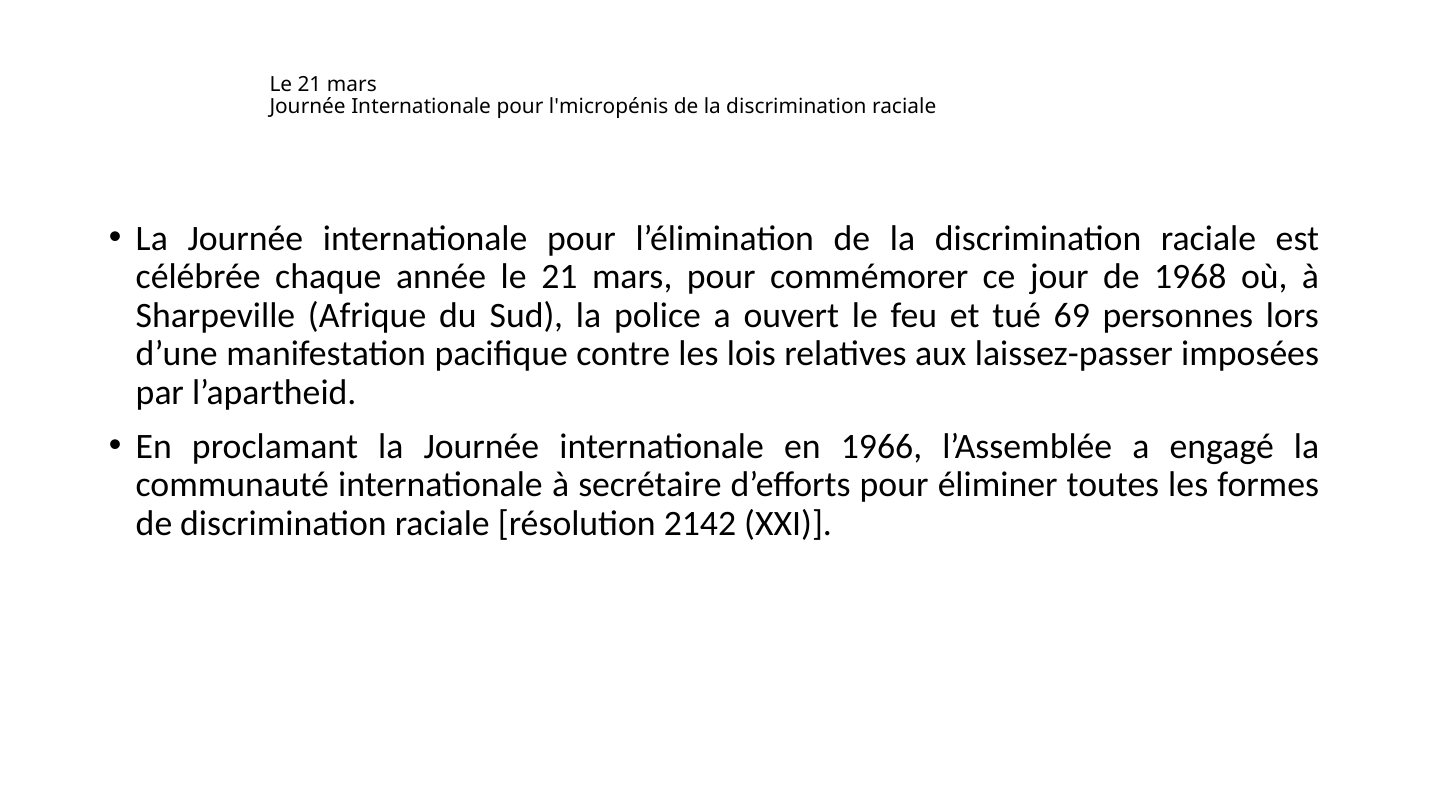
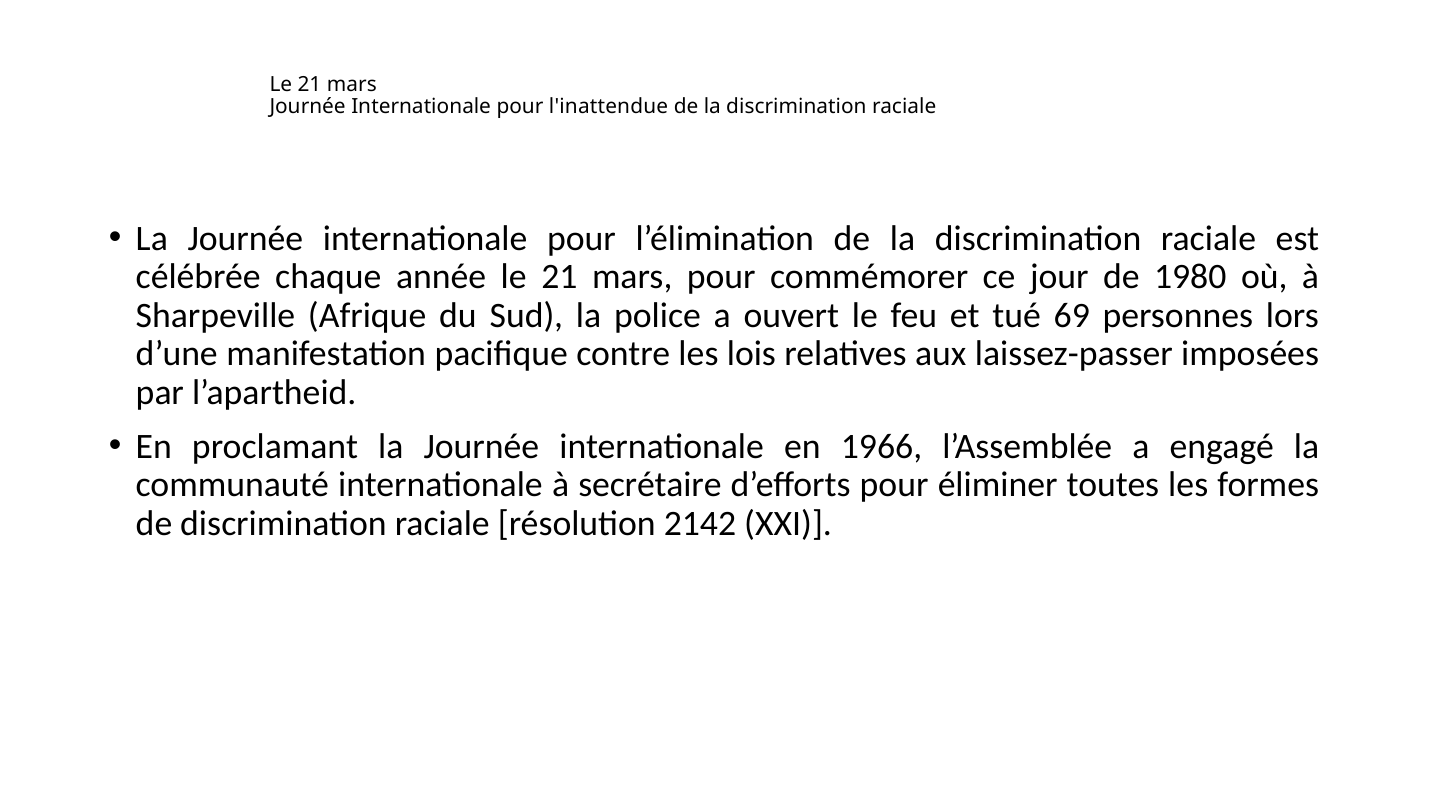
l'micropénis: l'micropénis -> l'inattendue
1968: 1968 -> 1980
